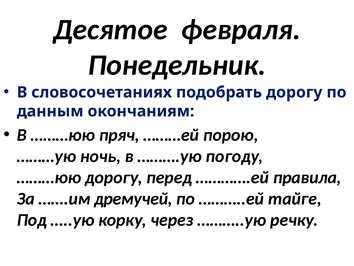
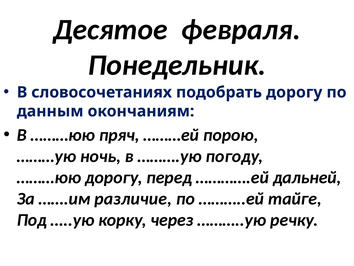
правила: правила -> дальней
дремучей: дремучей -> различие
